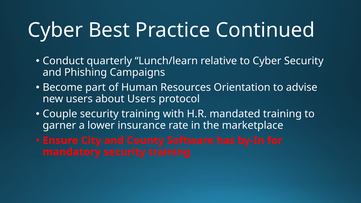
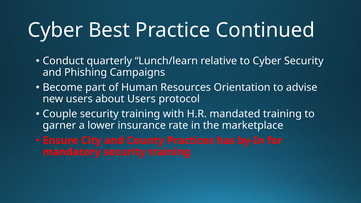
Software: Software -> Practices
